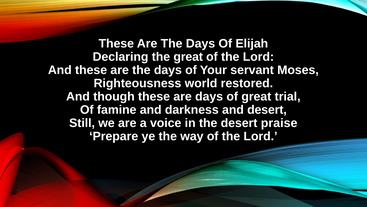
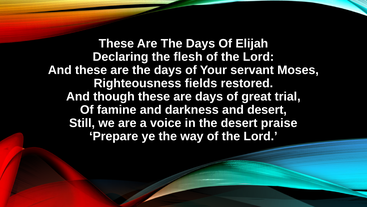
the great: great -> flesh
world: world -> fields
